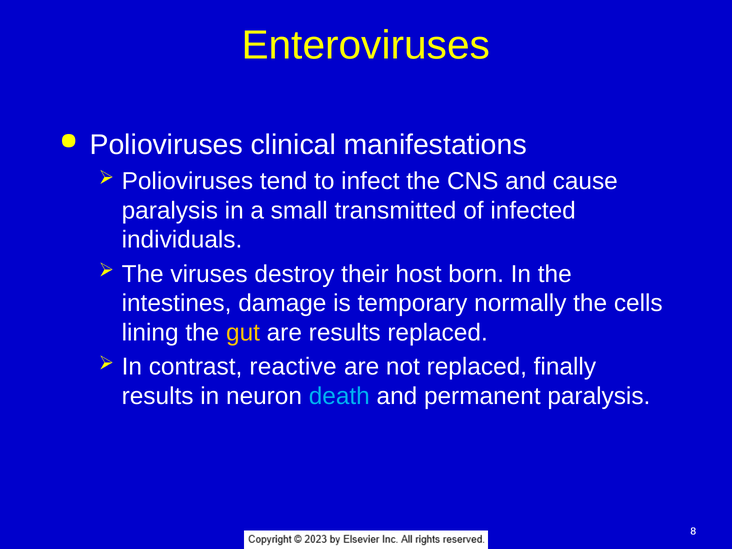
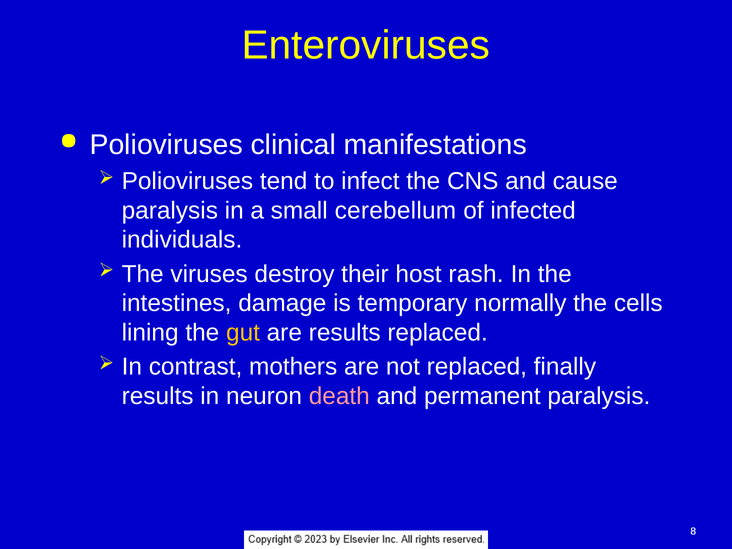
transmitted: transmitted -> cerebellum
born: born -> rash
reactive: reactive -> mothers
death colour: light blue -> pink
